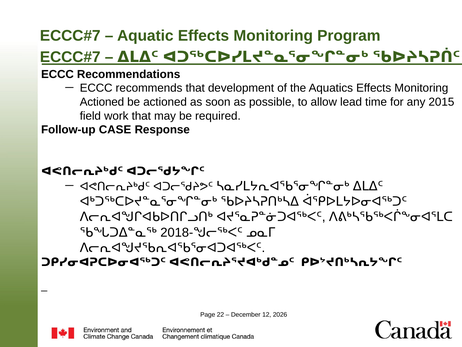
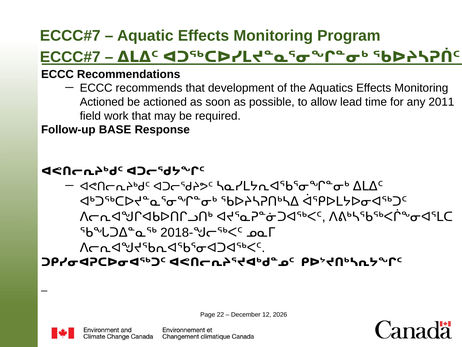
2015: 2015 -> 2011
CASE: CASE -> BASE
